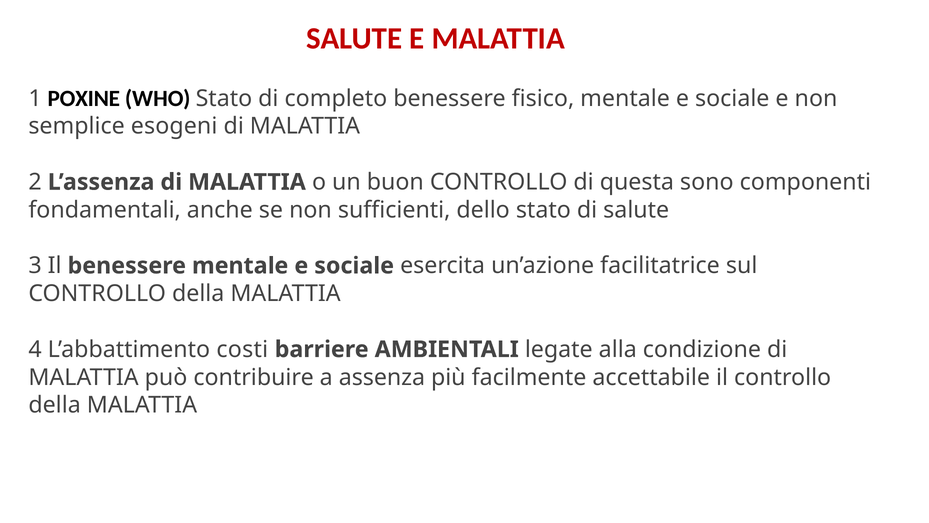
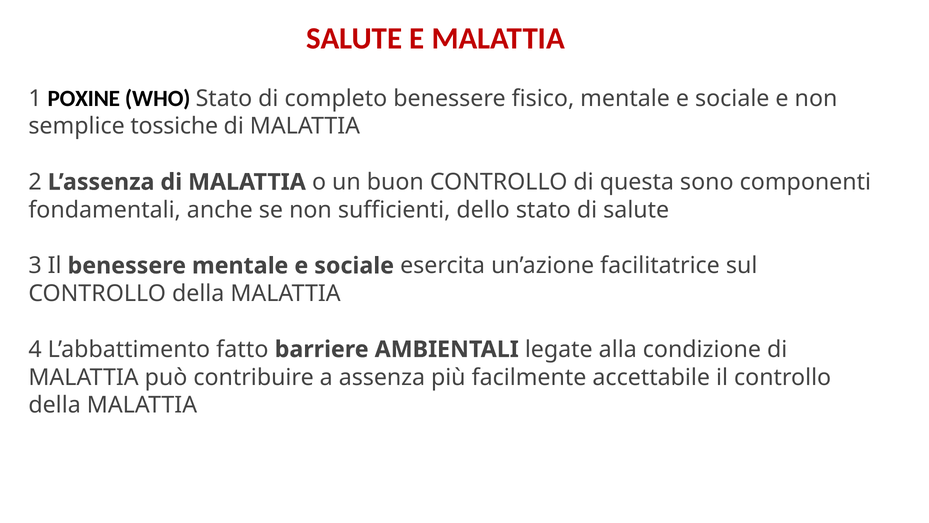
esogeni: esogeni -> tossiche
costi: costi -> fatto
